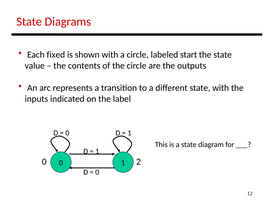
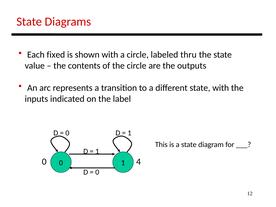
start: start -> thru
2: 2 -> 4
